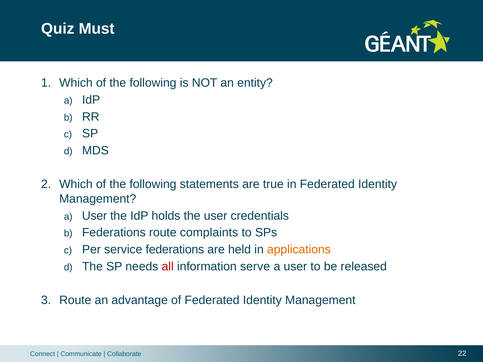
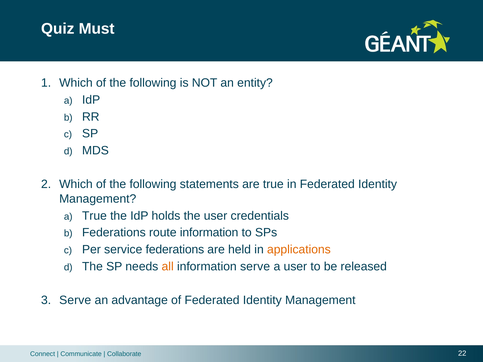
User at (95, 216): User -> True
route complaints: complaints -> information
all colour: red -> orange
Route at (75, 300): Route -> Serve
